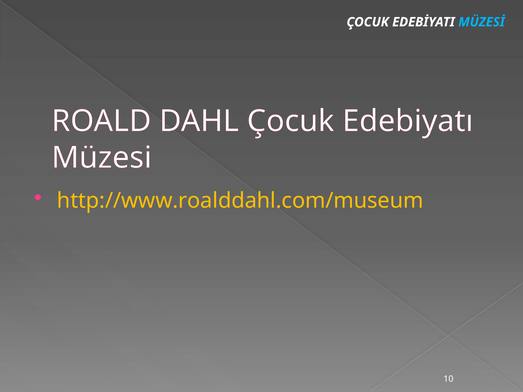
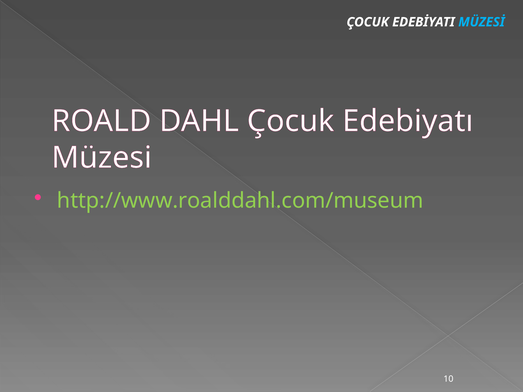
http://www.roalddahl.com/museum colour: yellow -> light green
